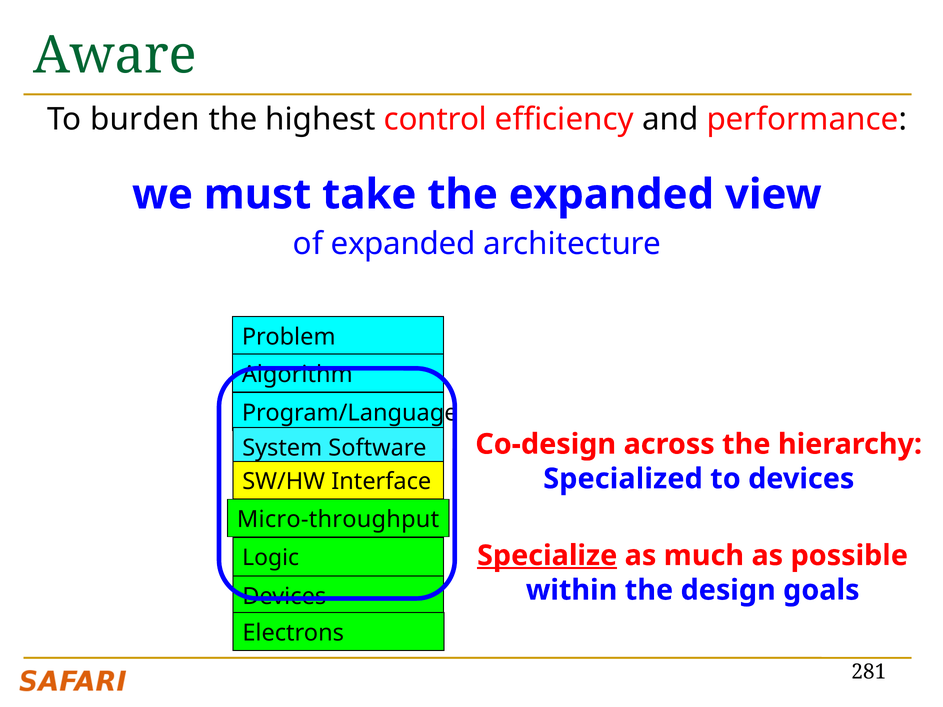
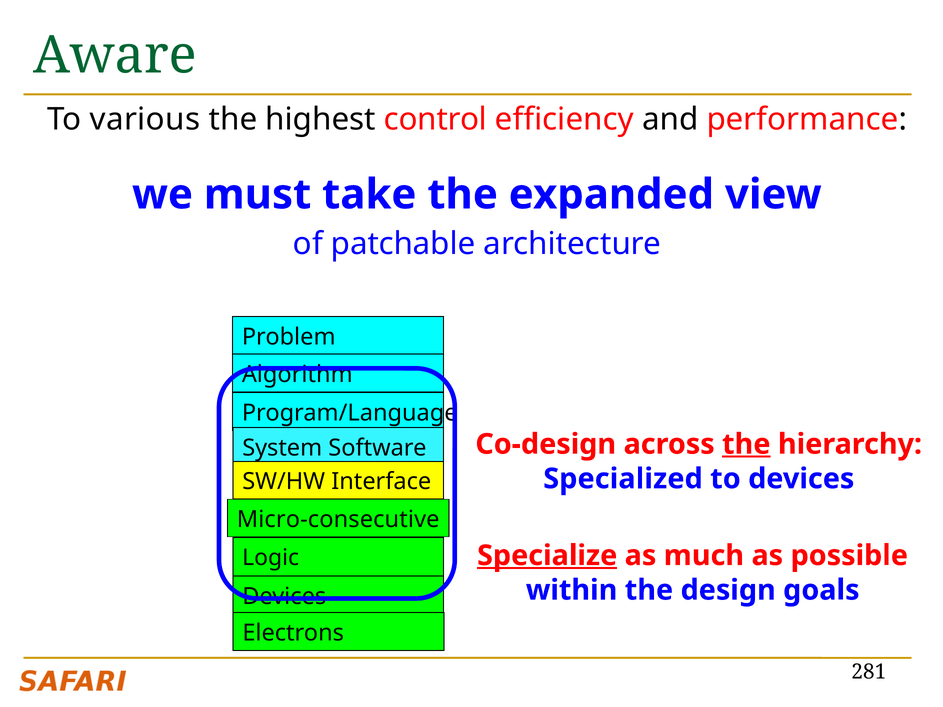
burden: burden -> various
of expanded: expanded -> patchable
the at (746, 444) underline: none -> present
Micro-throughput: Micro-throughput -> Micro-consecutive
